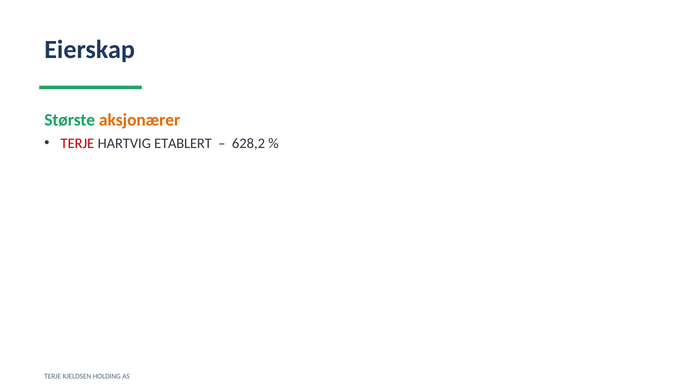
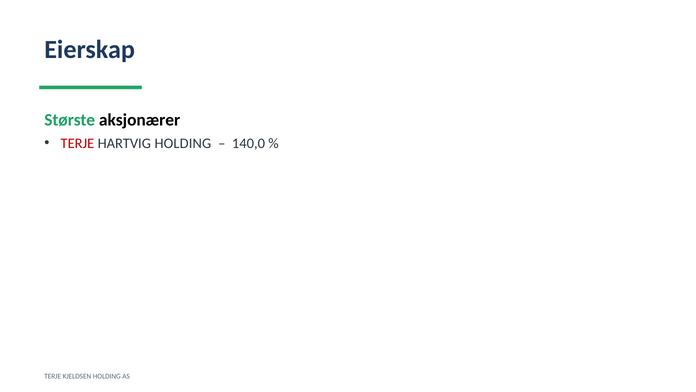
aksjonærer colour: orange -> black
HARTVIG ETABLERT: ETABLERT -> HOLDING
628,2: 628,2 -> 140,0
